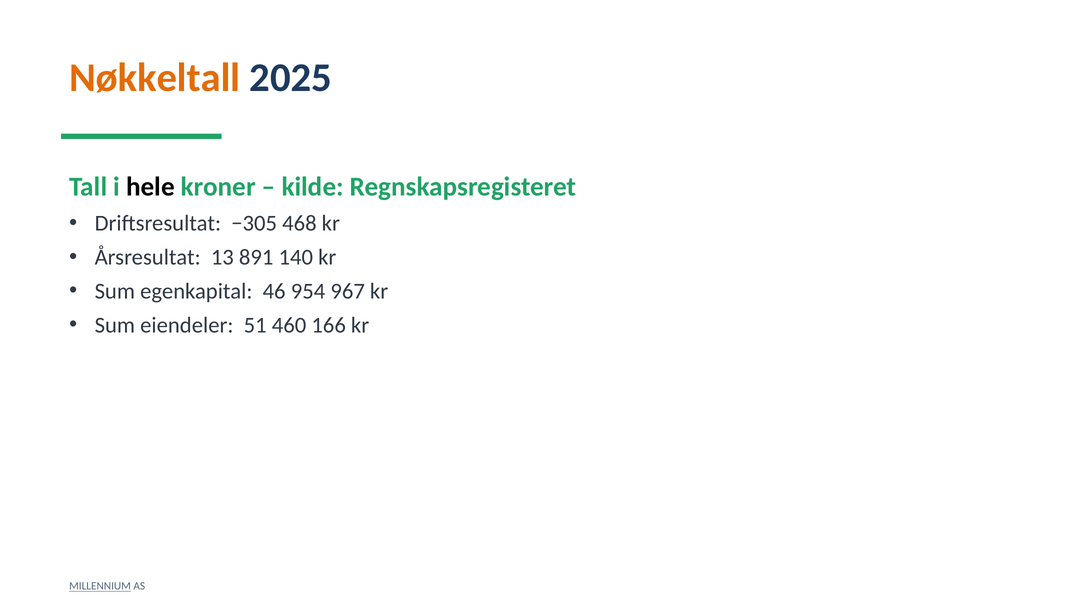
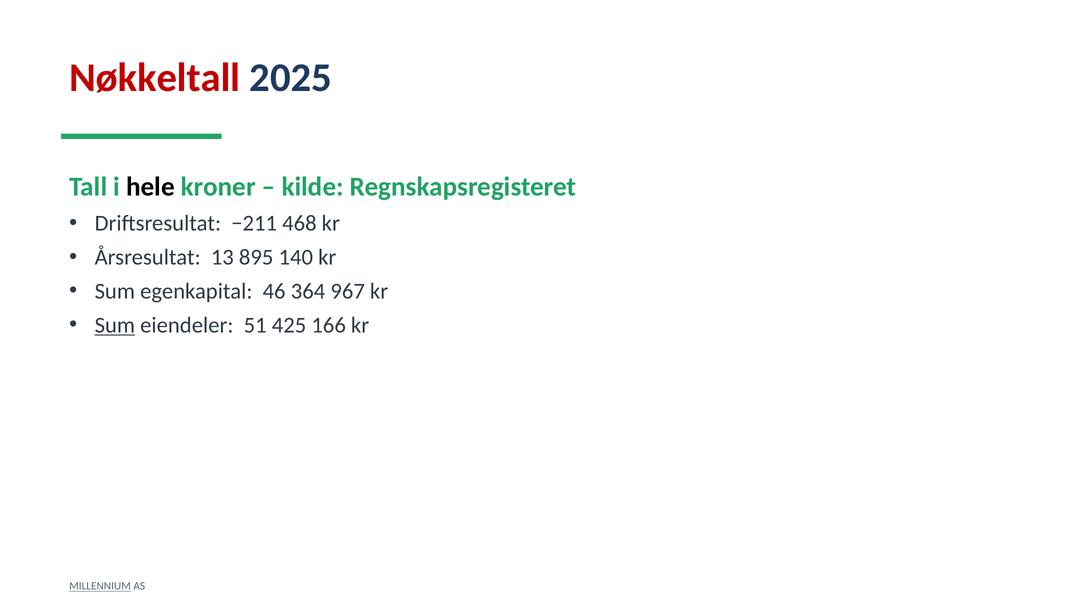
Nøkkeltall colour: orange -> red
−305: −305 -> −211
891: 891 -> 895
954: 954 -> 364
Sum at (115, 325) underline: none -> present
460: 460 -> 425
